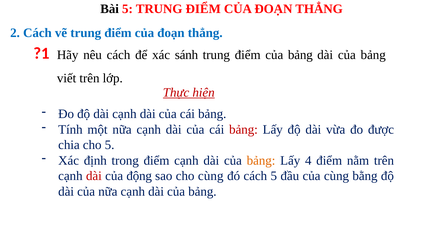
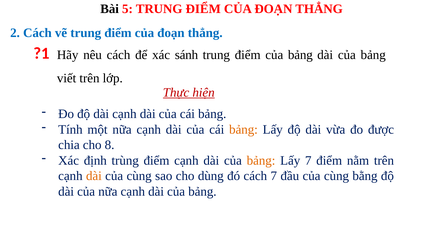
bảng at (243, 130) colour: red -> orange
cho 5: 5 -> 8
trong: trong -> trùng
Lấy 4: 4 -> 7
dài at (94, 176) colour: red -> orange
động at (139, 176): động -> cùng
cho cùng: cùng -> dùng
cách 5: 5 -> 7
